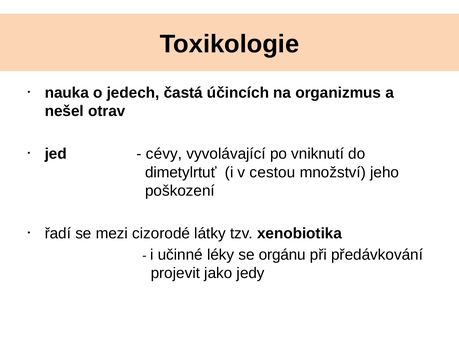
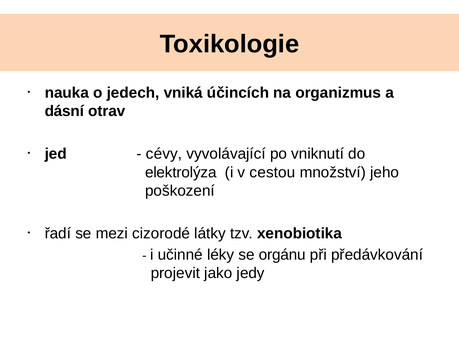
častá: častá -> vniká
nešel: nešel -> dásní
dimetylrtuť: dimetylrtuť -> elektrolýza
